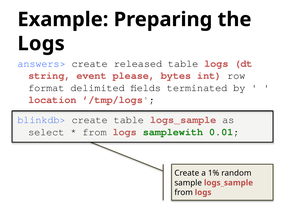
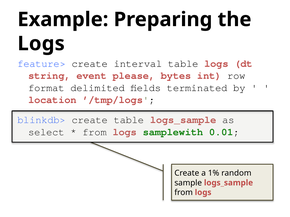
answers>: answers> -> feature>
released: released -> interval
